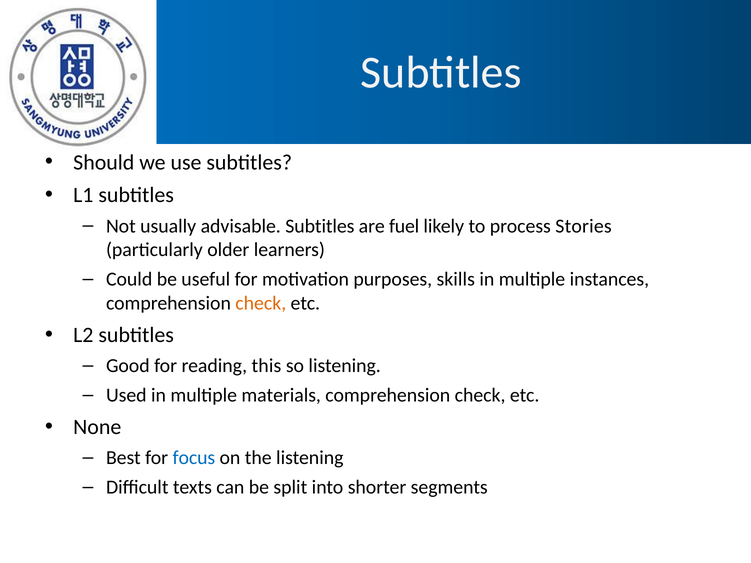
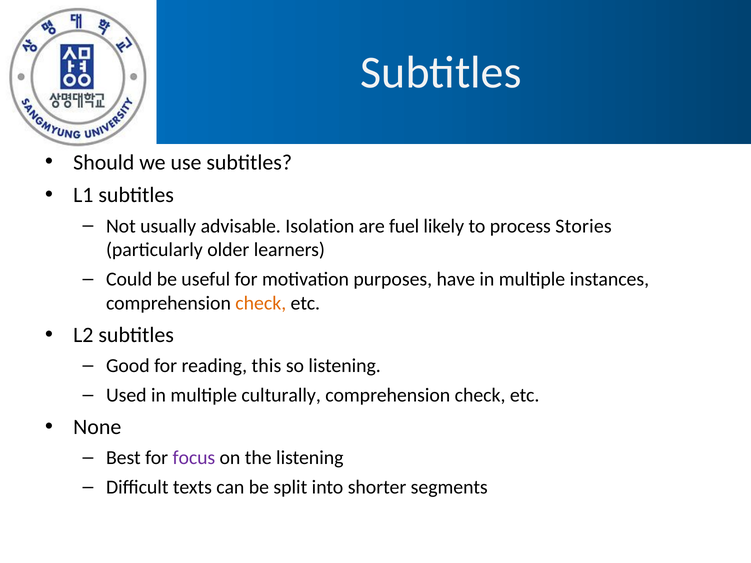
advisable Subtitles: Subtitles -> Isolation
skills: skills -> have
materials: materials -> culturally
focus colour: blue -> purple
